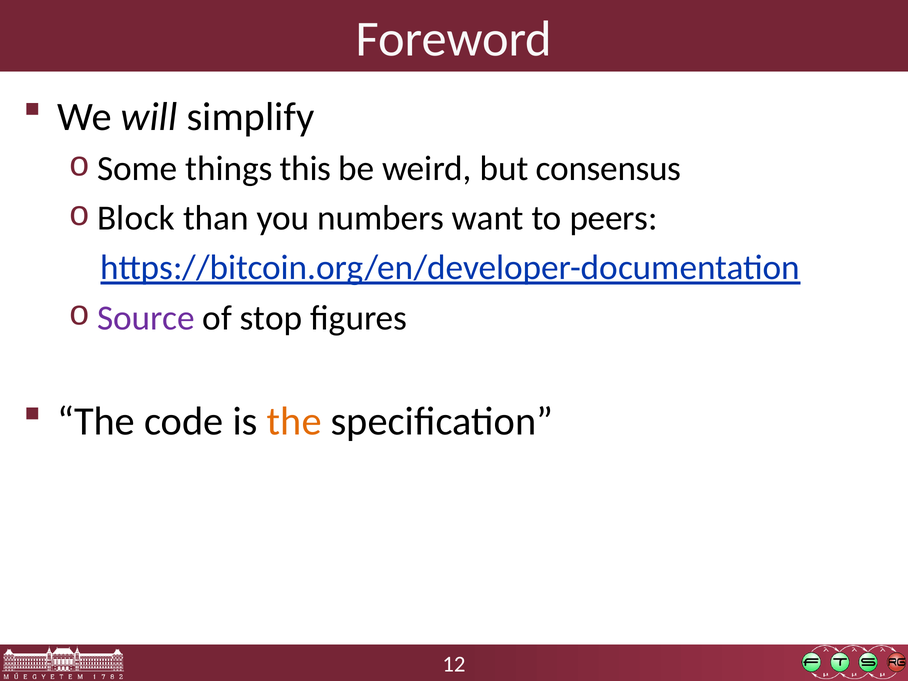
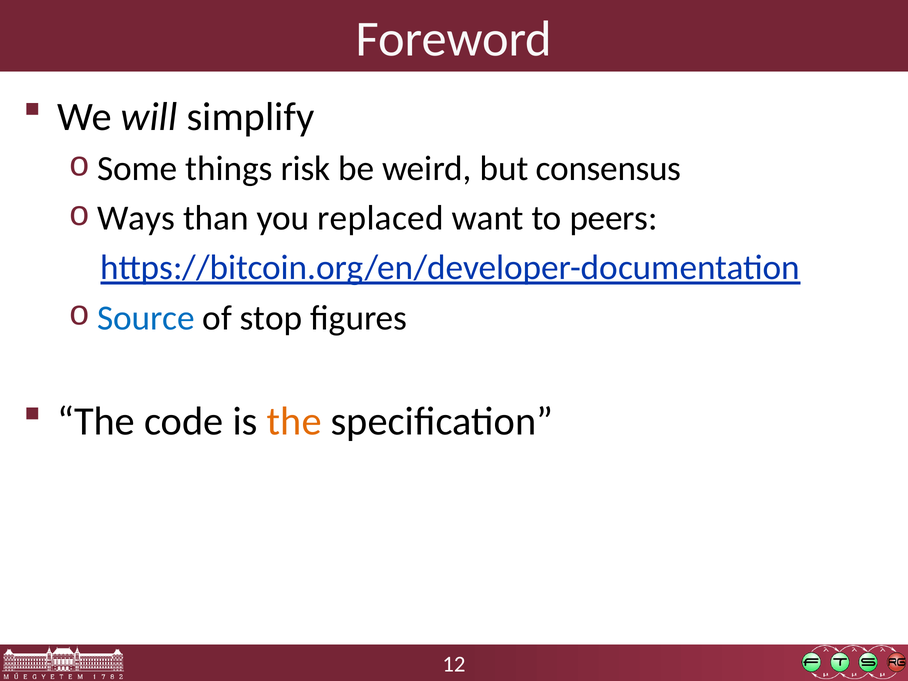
this: this -> risk
Block: Block -> Ways
numbers: numbers -> replaced
Source colour: purple -> blue
